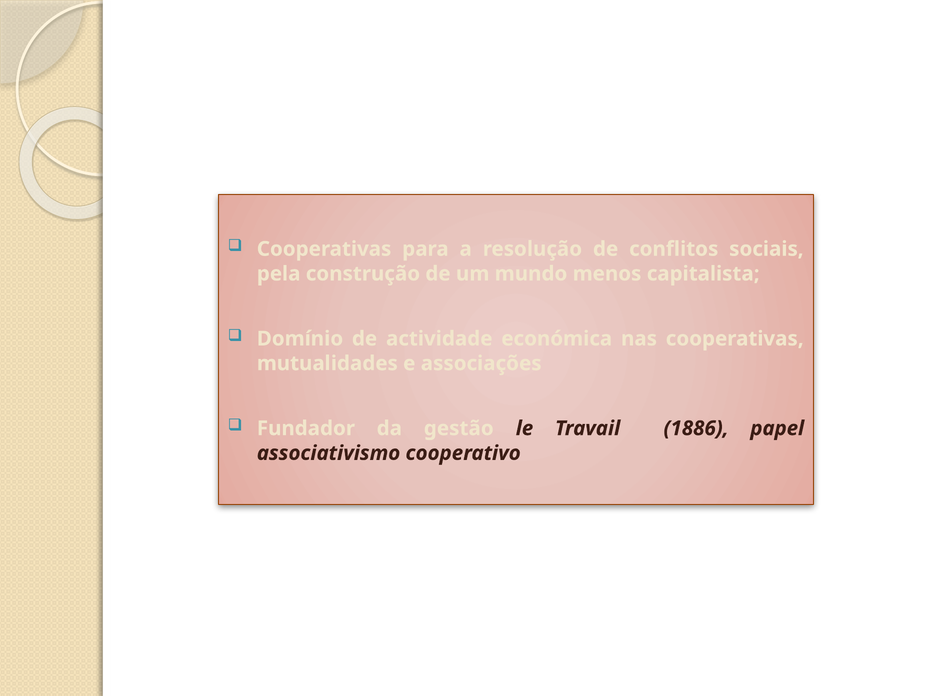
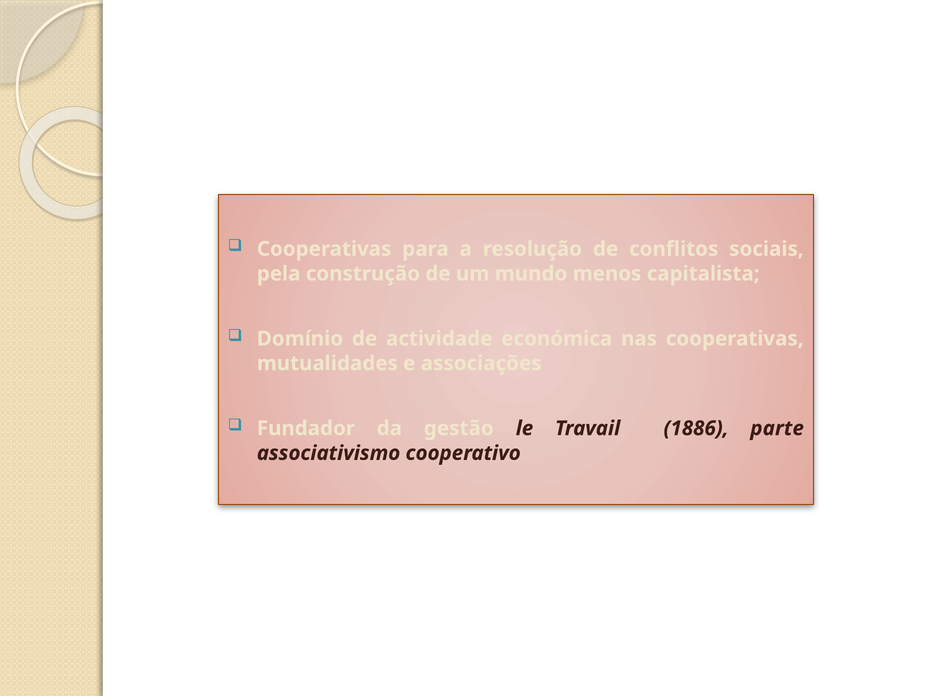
papel: papel -> parte
